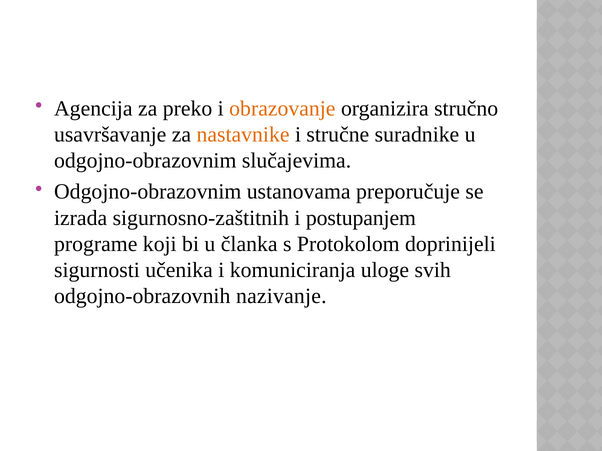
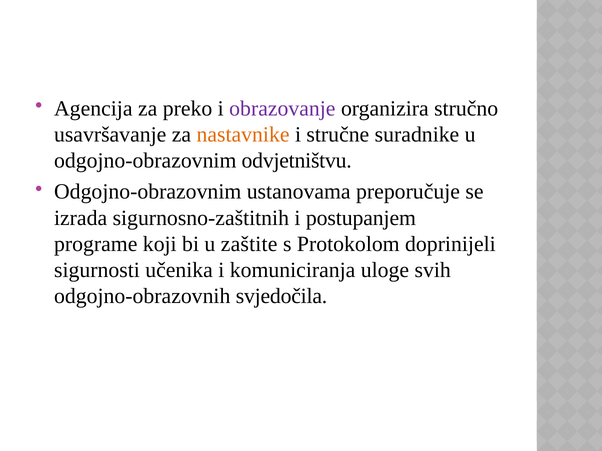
obrazovanje colour: orange -> purple
slučajevima: slučajevima -> odvjetništvu
članka: članka -> zaštite
nazivanje: nazivanje -> svjedočila
